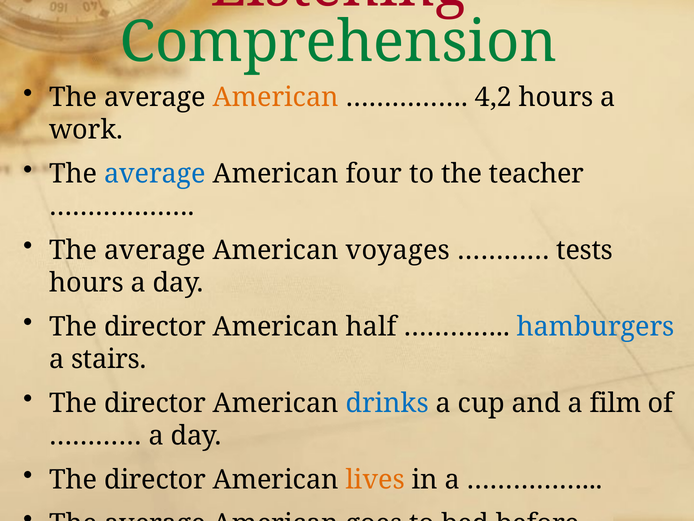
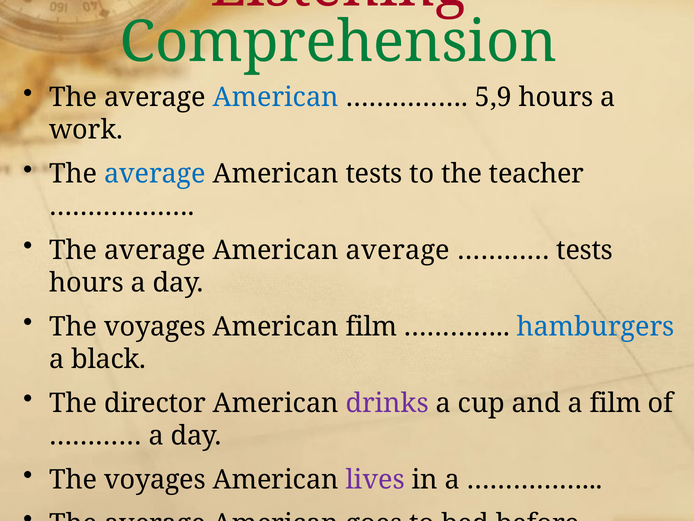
American at (276, 97) colour: orange -> blue
4,2: 4,2 -> 5,9
American four: four -> tests
American voyages: voyages -> average
director at (155, 327): director -> voyages
American half: half -> film
stairs: stairs -> black
drinks colour: blue -> purple
director at (155, 479): director -> voyages
lives colour: orange -> purple
